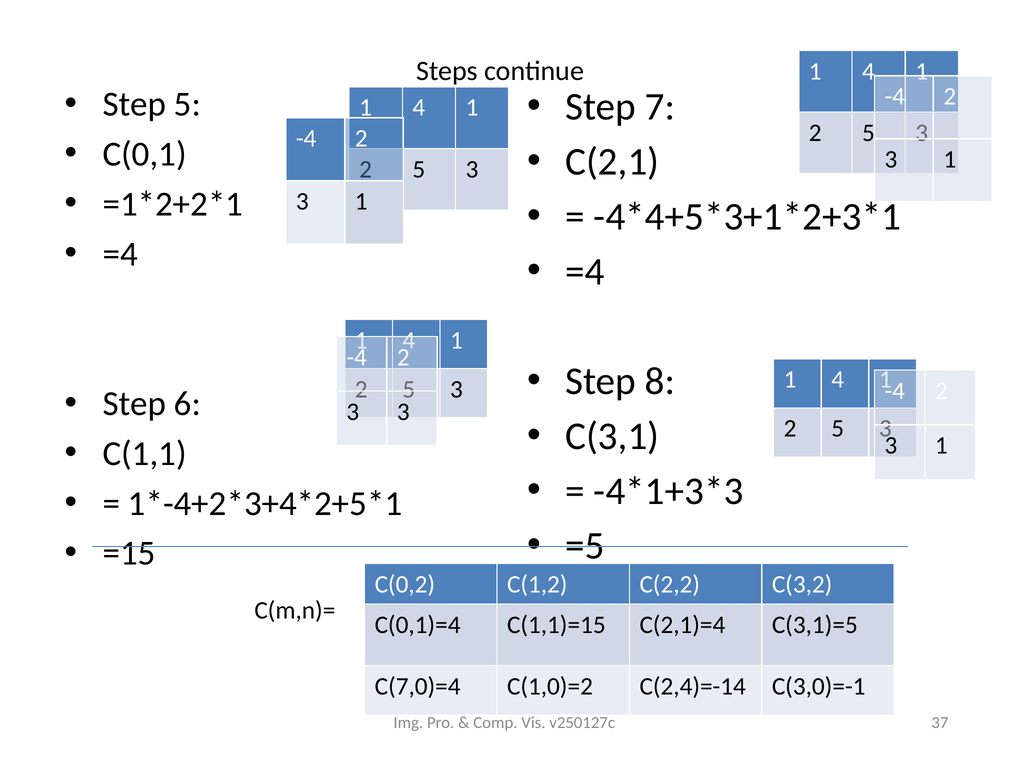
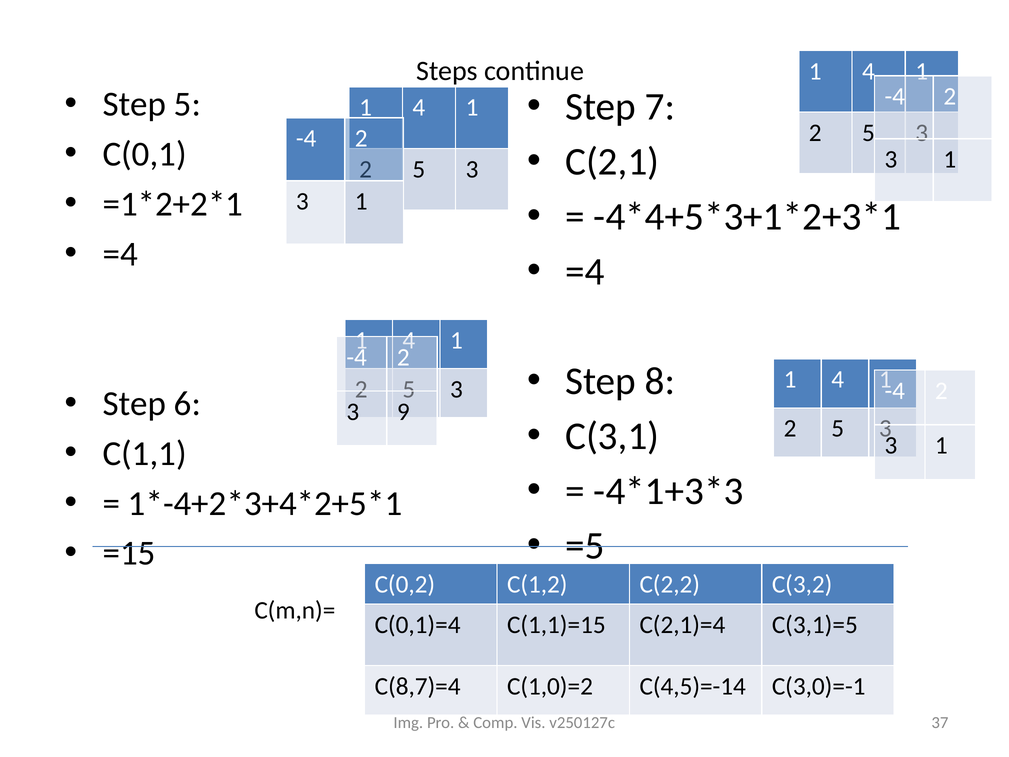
3 3: 3 -> 9
C(7,0)=4: C(7,0)=4 -> C(8,7)=4
C(2,4)=-14: C(2,4)=-14 -> C(4,5)=-14
